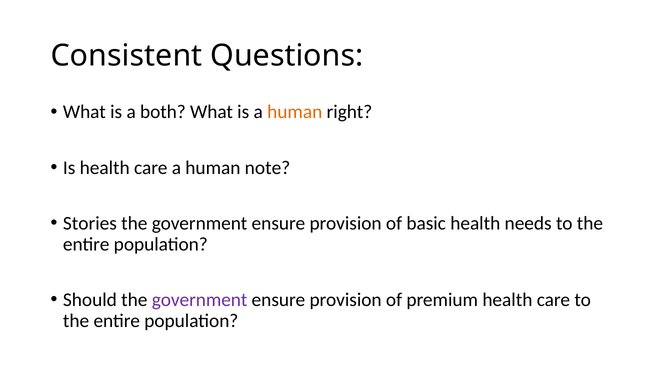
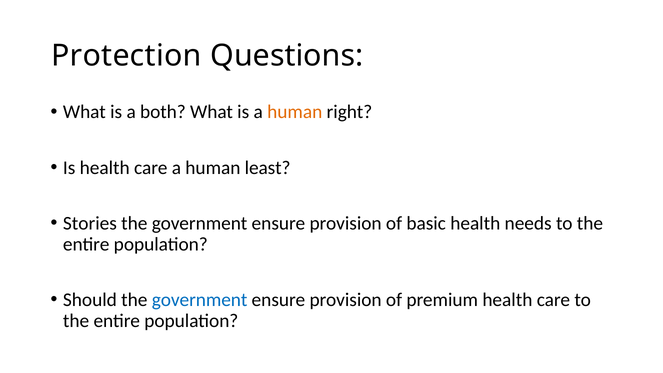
Consistent: Consistent -> Protection
note: note -> least
government at (200, 300) colour: purple -> blue
